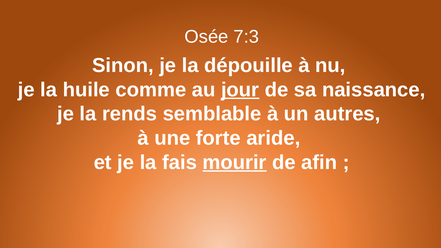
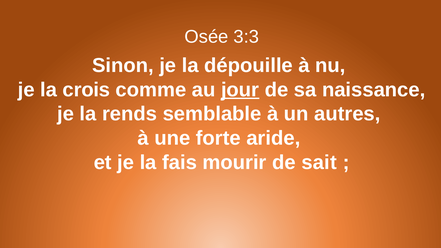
7:3: 7:3 -> 3:3
huile: huile -> crois
mourir underline: present -> none
afin: afin -> sait
